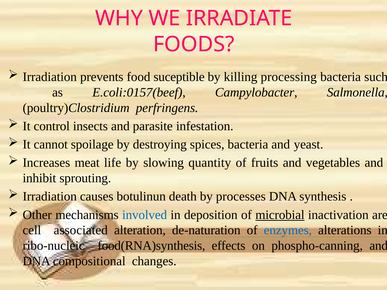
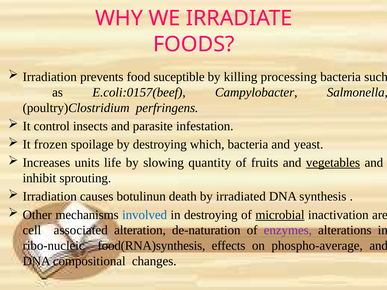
cannot: cannot -> frozen
spices: spices -> which
meat: meat -> units
vegetables underline: none -> present
processes: processes -> irradiated
in deposition: deposition -> destroying
enzymes colour: blue -> purple
phospho-canning: phospho-canning -> phospho-average
